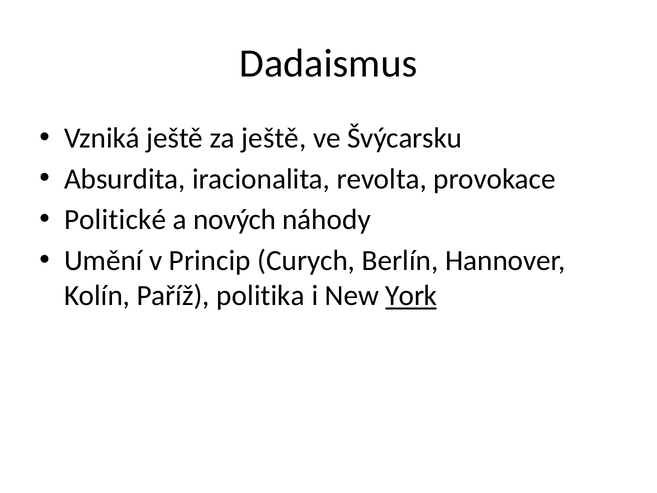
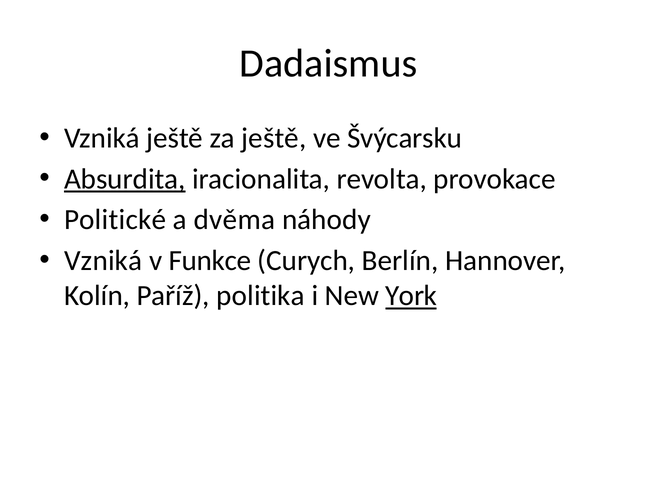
Absurdita underline: none -> present
nových: nových -> dvěma
Umění at (103, 261): Umění -> Vzniká
Princip: Princip -> Funkce
